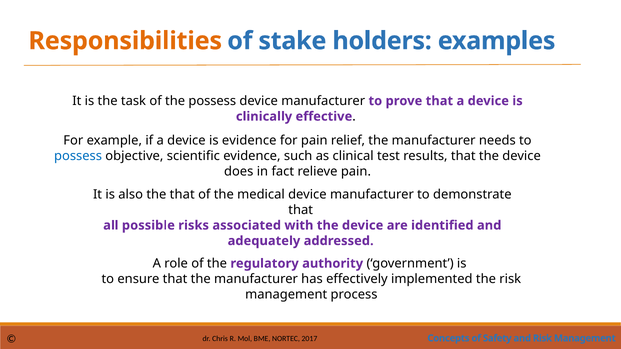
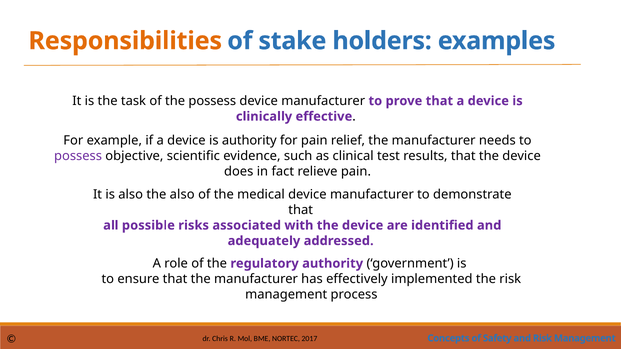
is evidence: evidence -> authority
possess at (78, 156) colour: blue -> purple
the that: that -> also
